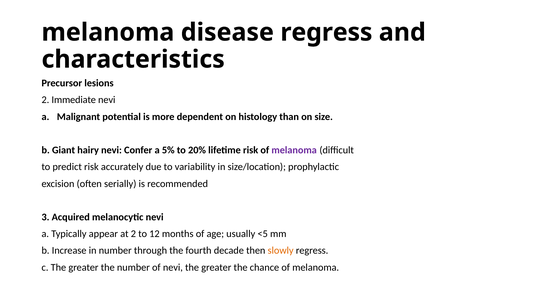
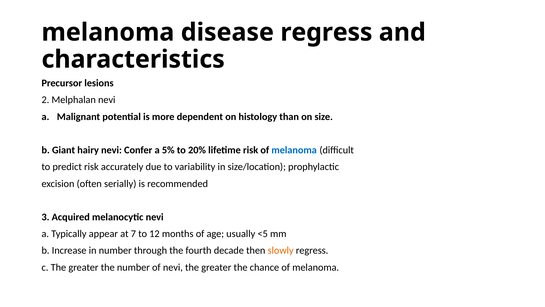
Immediate: Immediate -> Melphalan
melanoma at (294, 150) colour: purple -> blue
at 2: 2 -> 7
